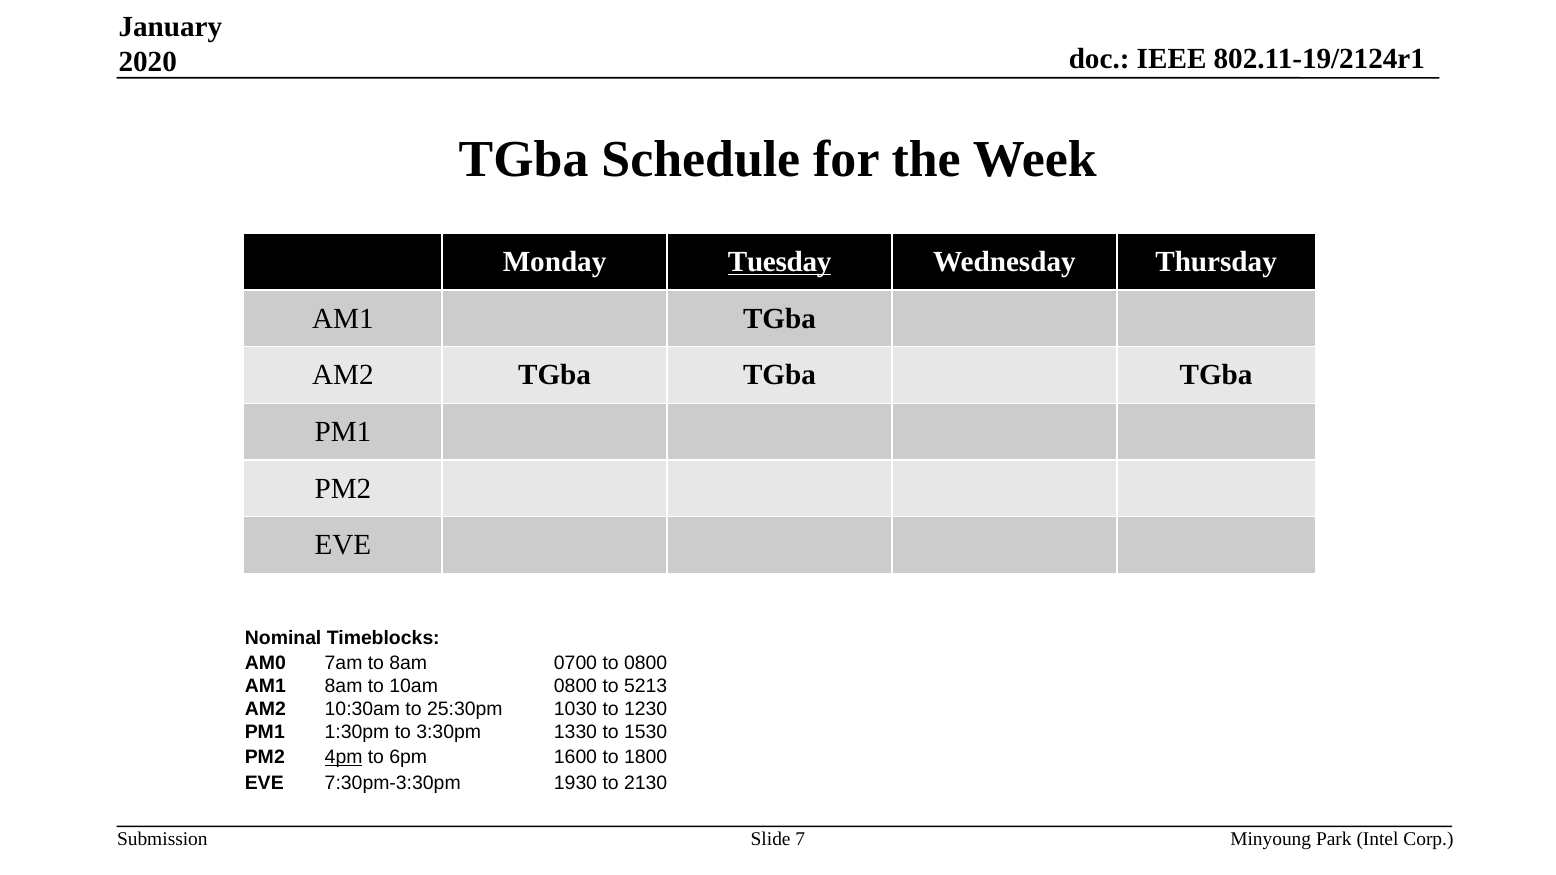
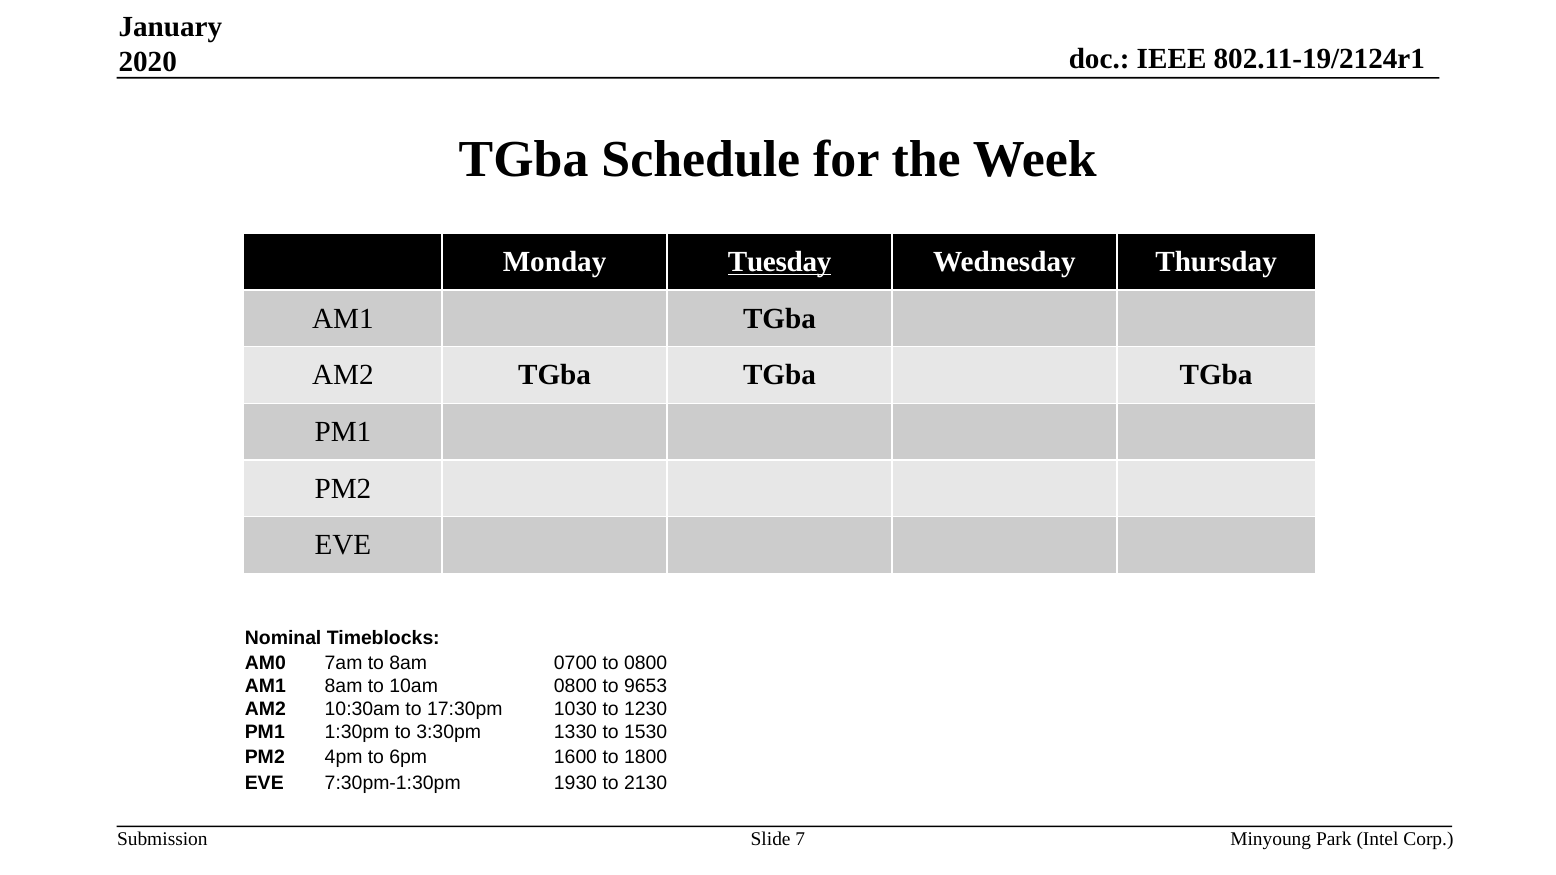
5213: 5213 -> 9653
25:30pm: 25:30pm -> 17:30pm
4pm underline: present -> none
7:30pm-3:30pm: 7:30pm-3:30pm -> 7:30pm-1:30pm
